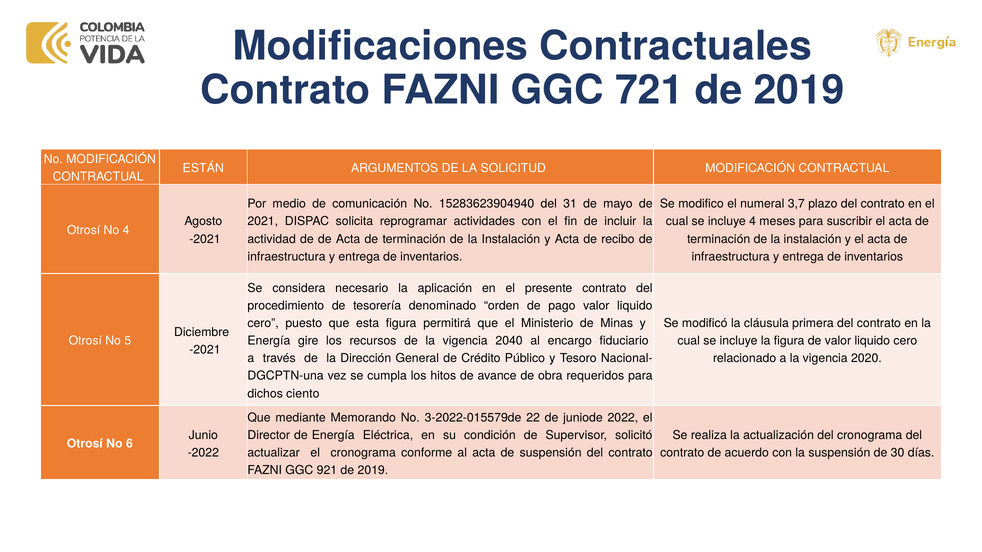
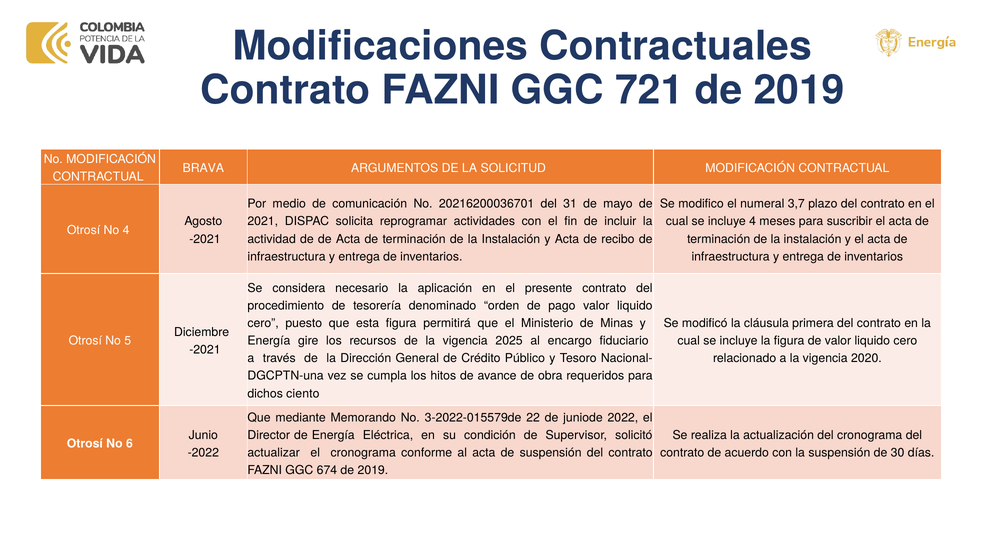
ESTÁN: ESTÁN -> BRAVA
15283623904940: 15283623904940 -> 20216200036701
2040: 2040 -> 2025
921: 921 -> 674
